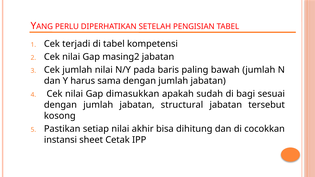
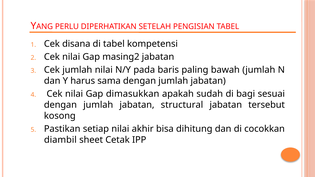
terjadi: terjadi -> disana
instansi: instansi -> diambil
